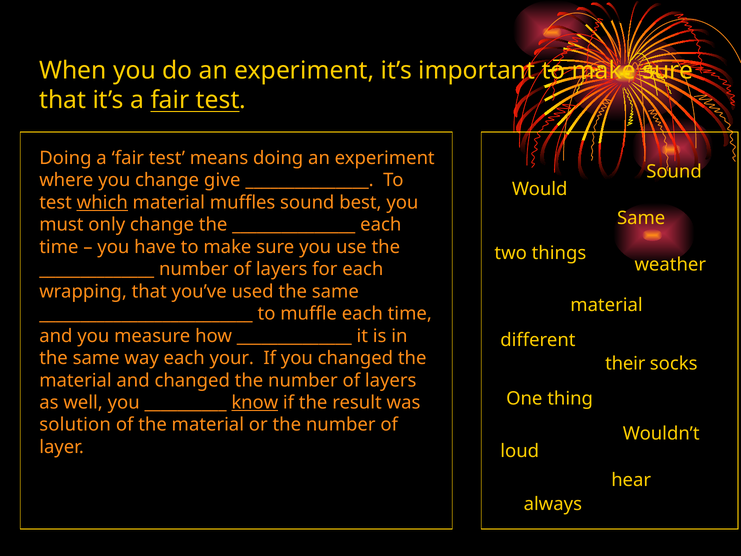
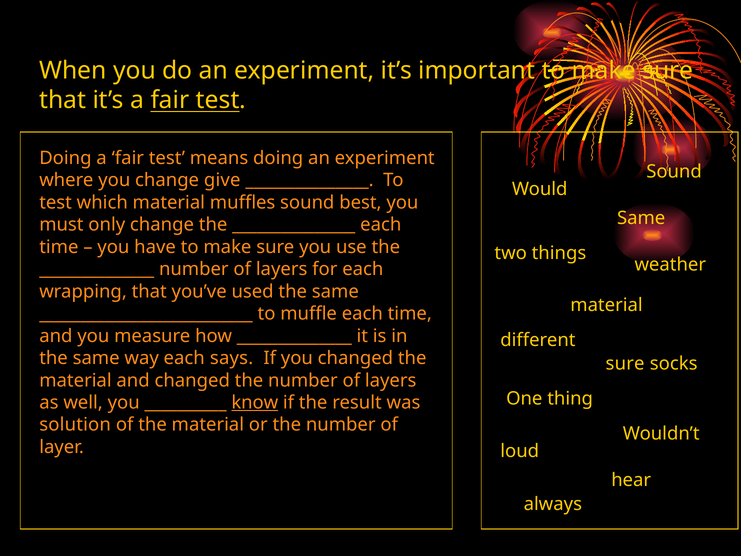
which underline: present -> none
your: your -> says
their at (625, 363): their -> sure
